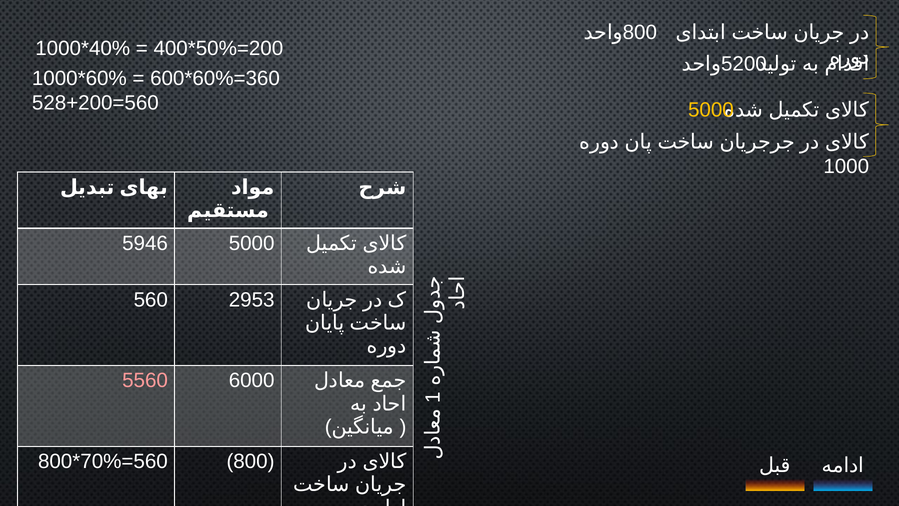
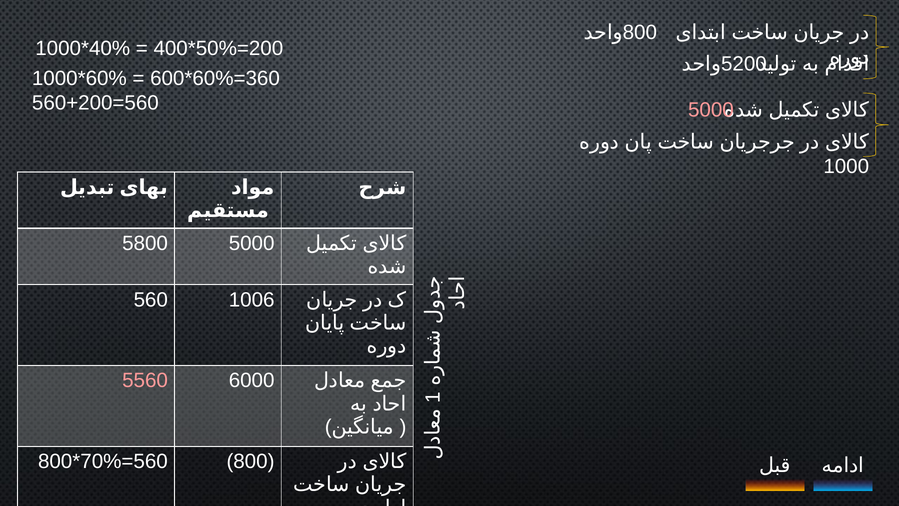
528+200=560: 528+200=560 -> 560+200=560
5000 at (711, 110) colour: yellow -> pink
5946: 5946 -> 5800
2953: 2953 -> 1006
